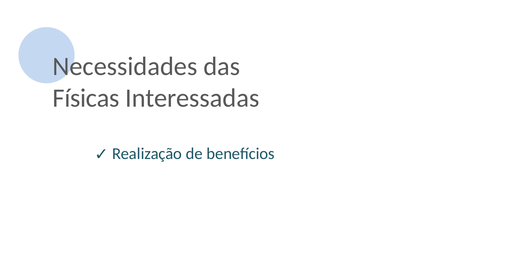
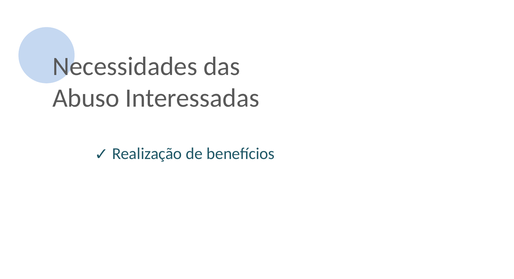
Físicas: Físicas -> Abuso
